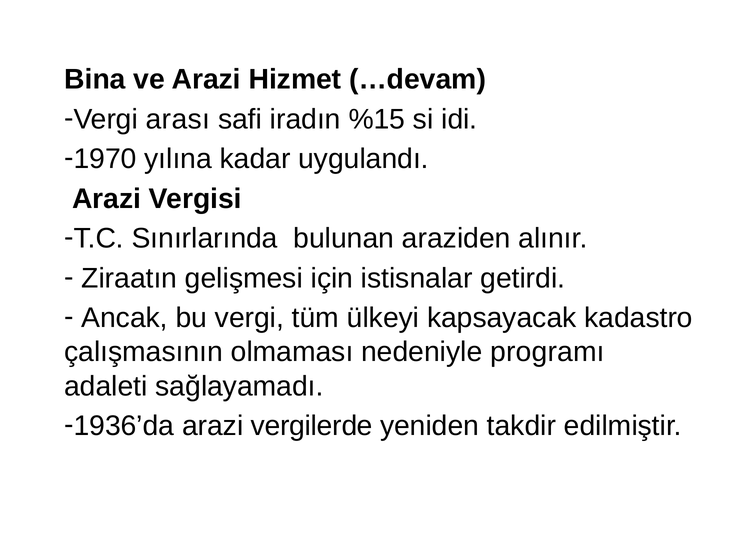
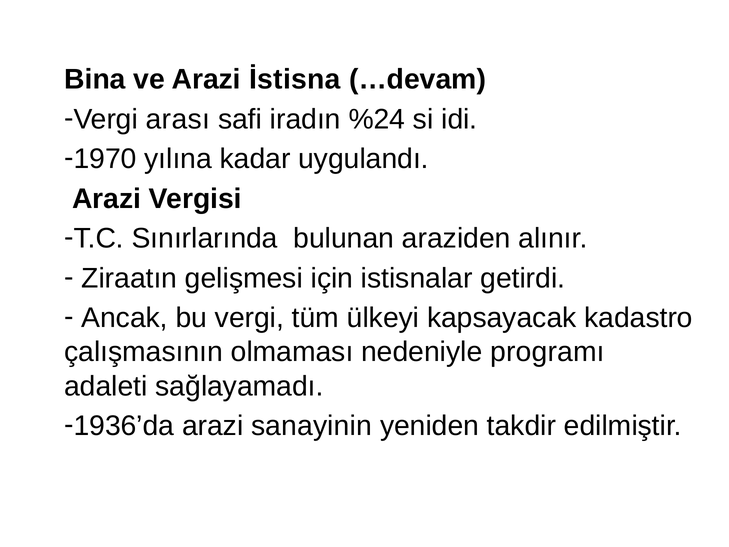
Hizmet: Hizmet -> İstisna
%15: %15 -> %24
vergilerde: vergilerde -> sanayinin
